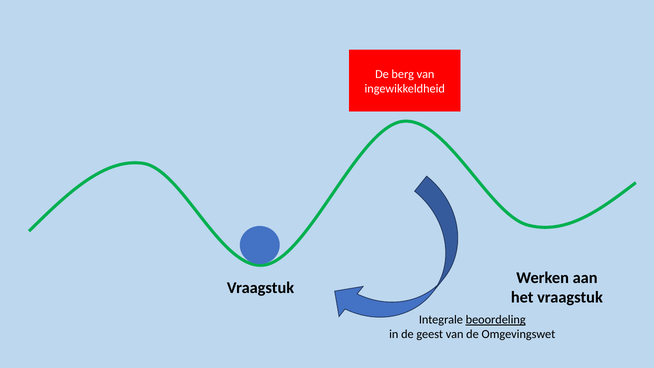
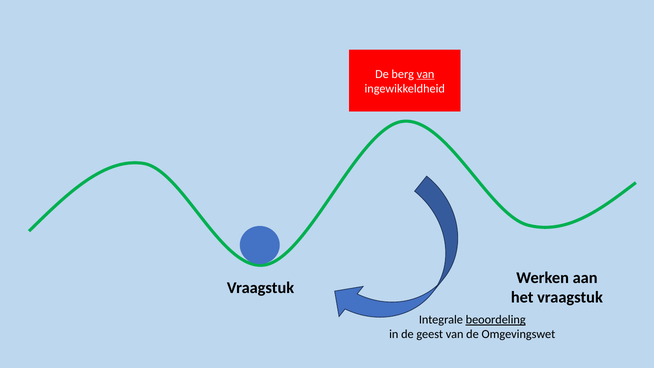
van at (426, 74) underline: none -> present
